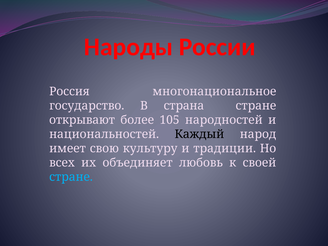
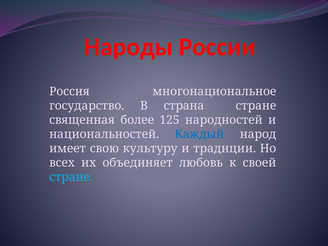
открывают: открывают -> священная
105: 105 -> 125
Каждый colour: black -> blue
